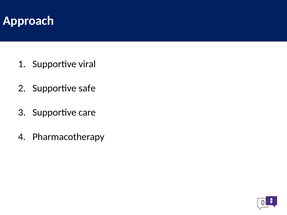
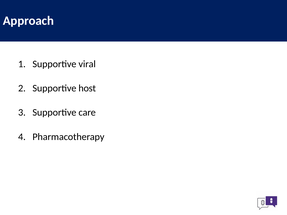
safe: safe -> host
